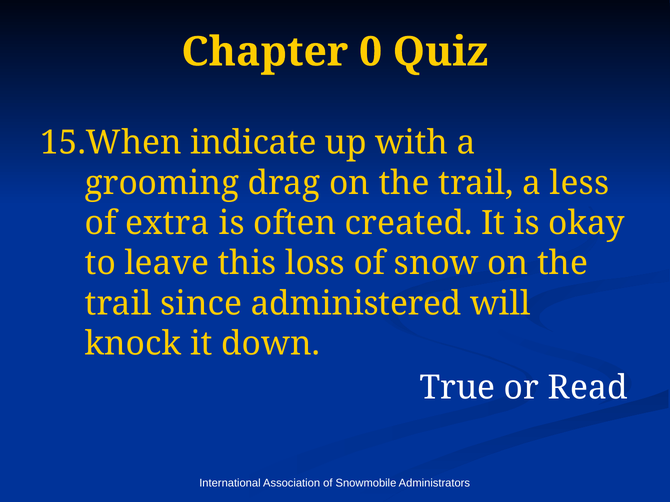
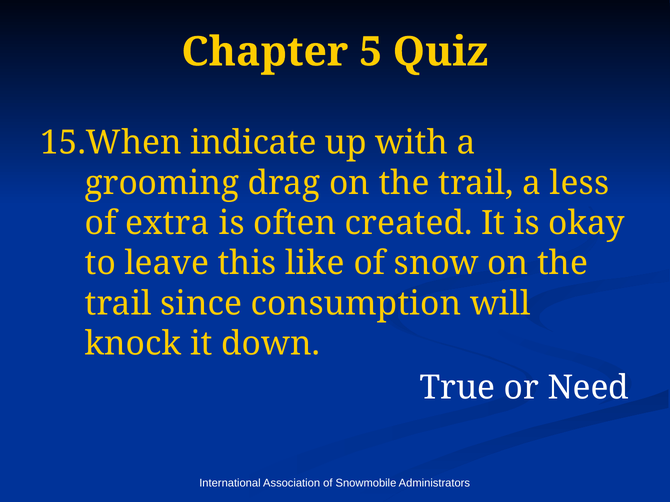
0: 0 -> 5
loss: loss -> like
administered: administered -> consumption
Read: Read -> Need
